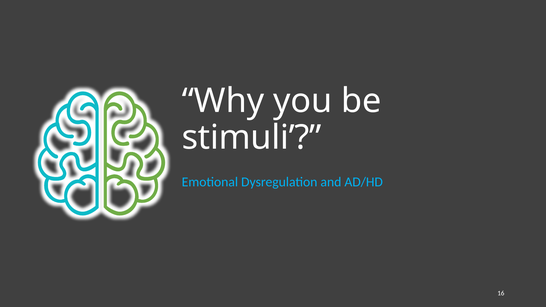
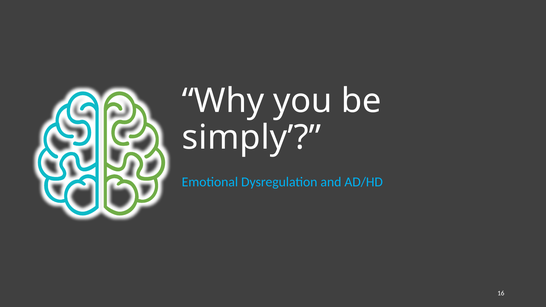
stimuli: stimuli -> simply
